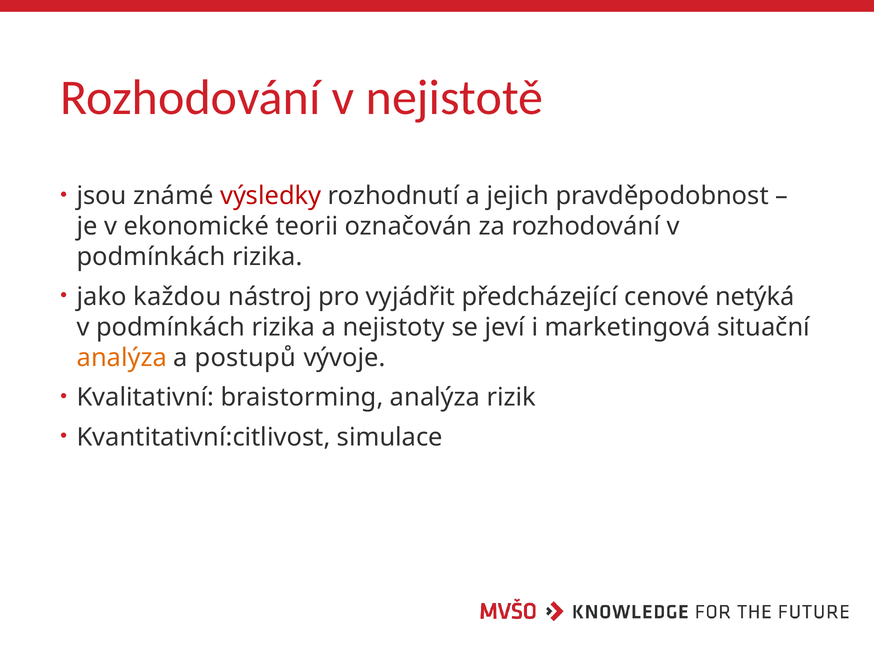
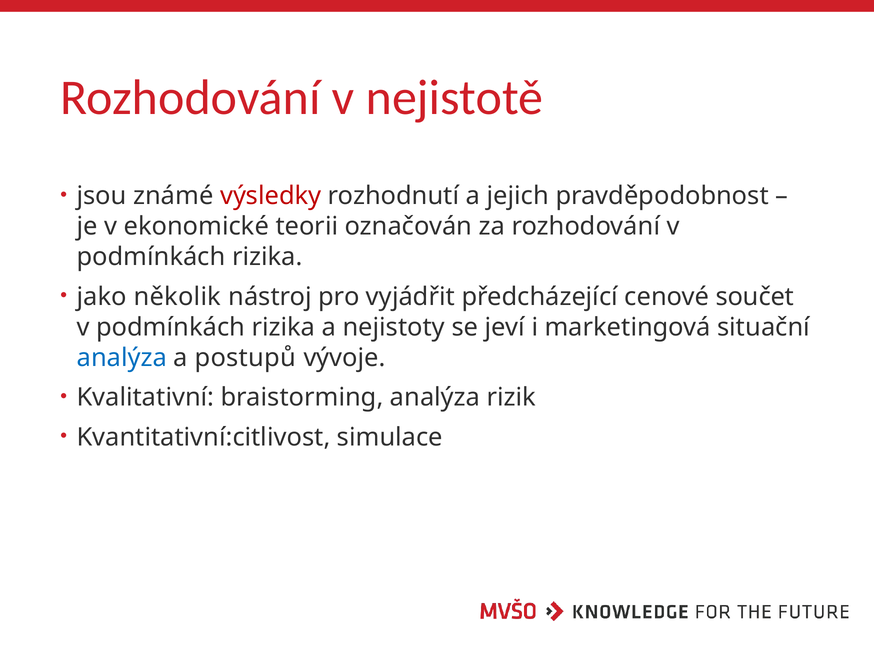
každou: každou -> několik
netýká: netýká -> součet
analýza at (122, 358) colour: orange -> blue
